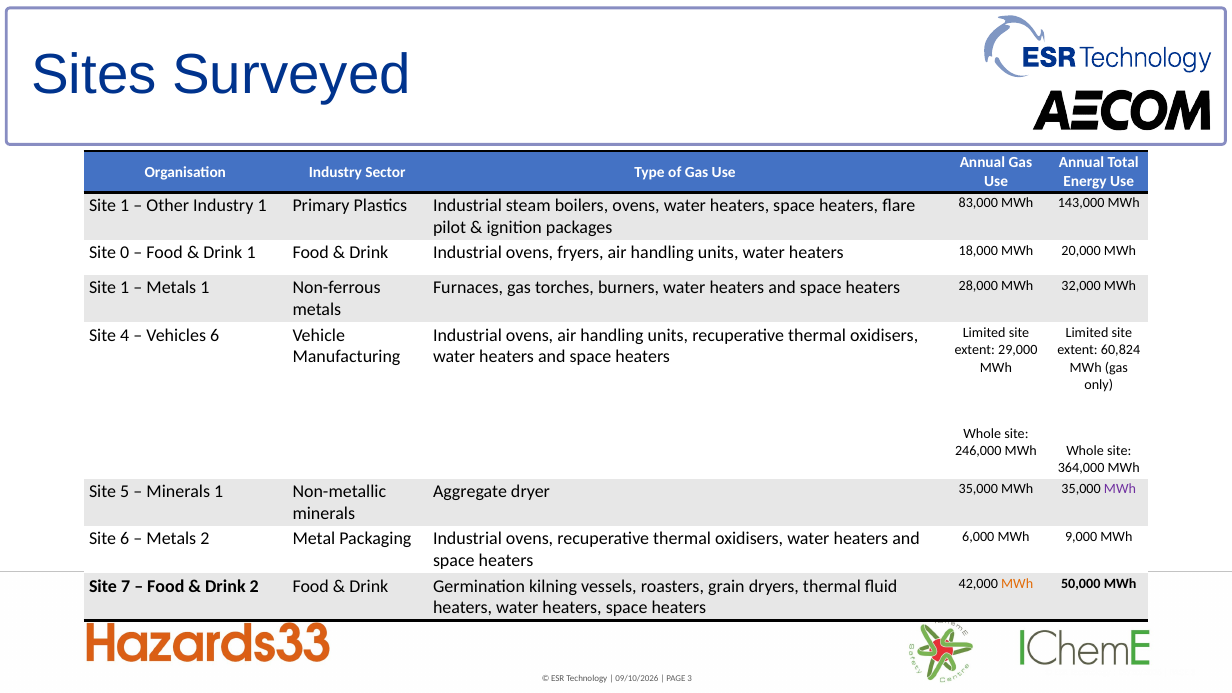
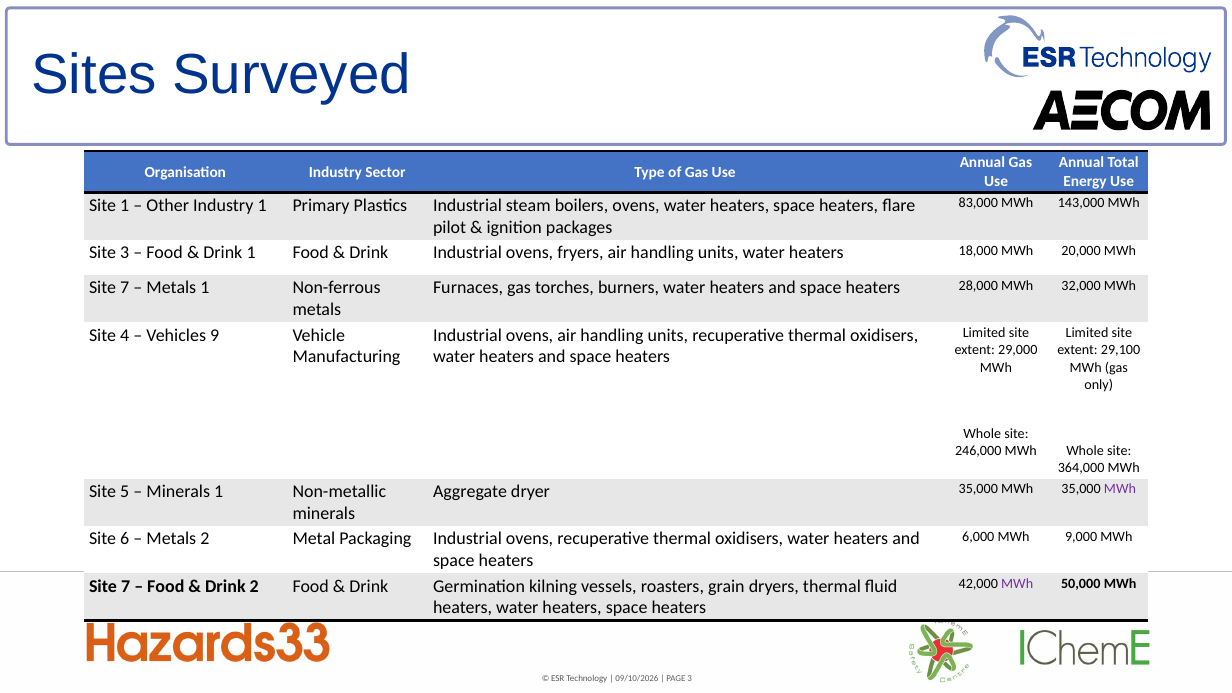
Site 0: 0 -> 3
1 at (125, 288): 1 -> 7
Vehicles 6: 6 -> 9
60,824: 60,824 -> 29,100
MWh at (1017, 584) colour: orange -> purple
